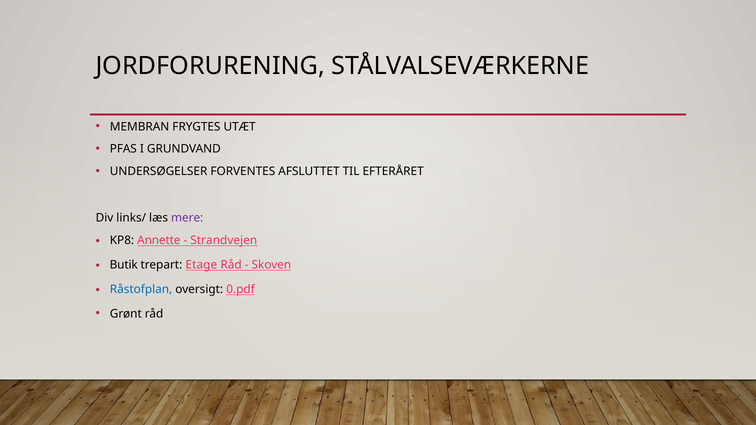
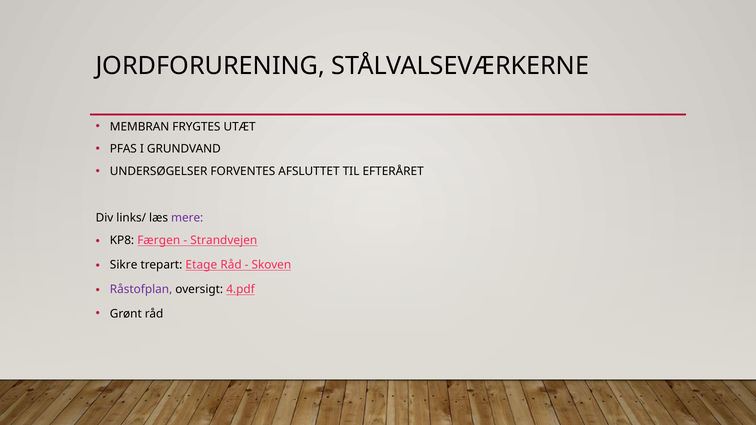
Annette: Annette -> Færgen
Butik: Butik -> Sikre
Råstofplan colour: blue -> purple
0.pdf: 0.pdf -> 4.pdf
